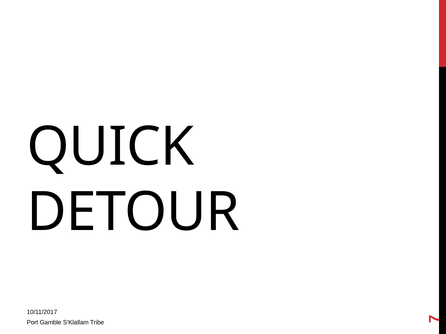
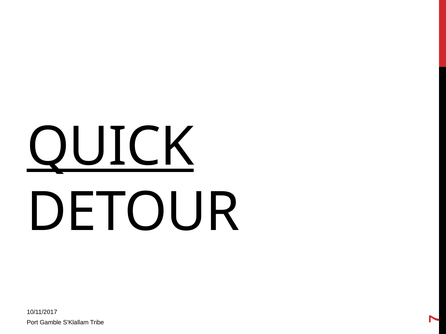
QUICK underline: none -> present
